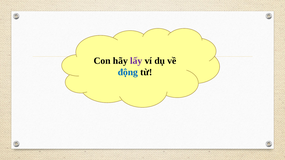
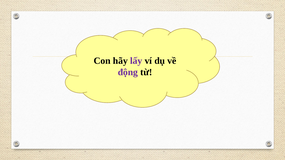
động colour: blue -> purple
